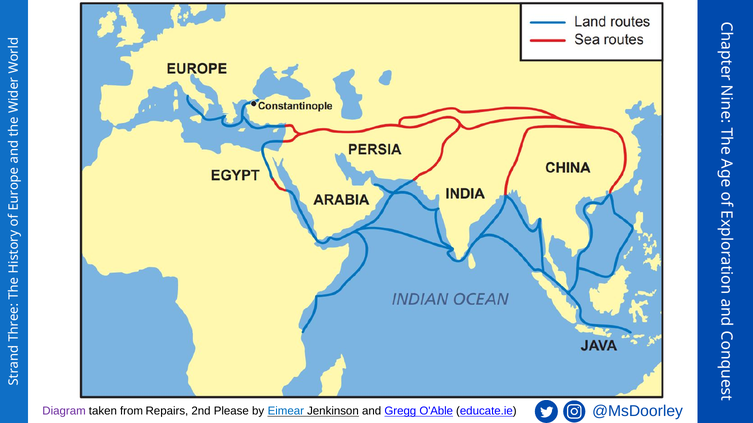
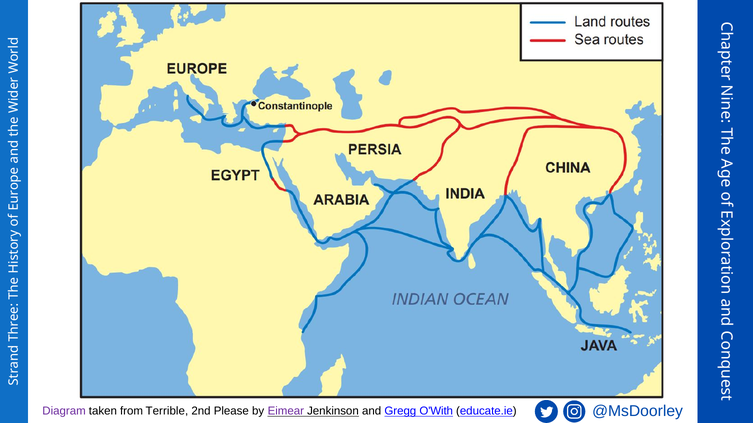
Repairs: Repairs -> Terrible
Eimear colour: blue -> purple
O'Able: O'Able -> O'With
